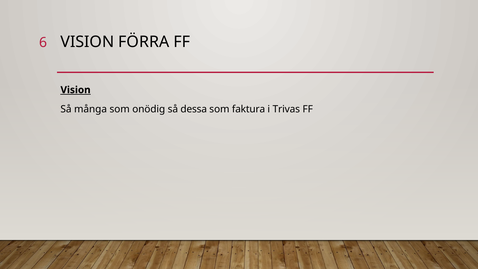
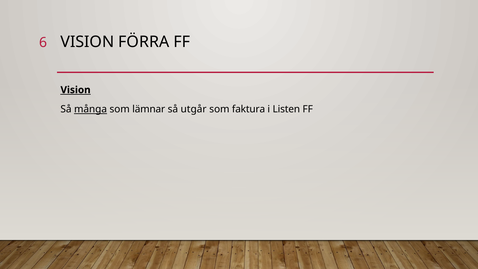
många underline: none -> present
onödig: onödig -> lämnar
dessa: dessa -> utgår
Trivas: Trivas -> Listen
